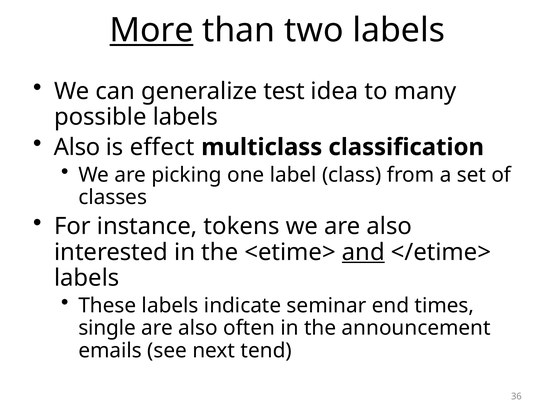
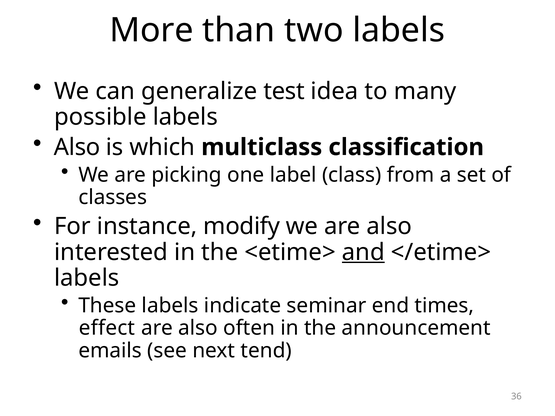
More underline: present -> none
effect: effect -> which
tokens: tokens -> modify
single: single -> effect
